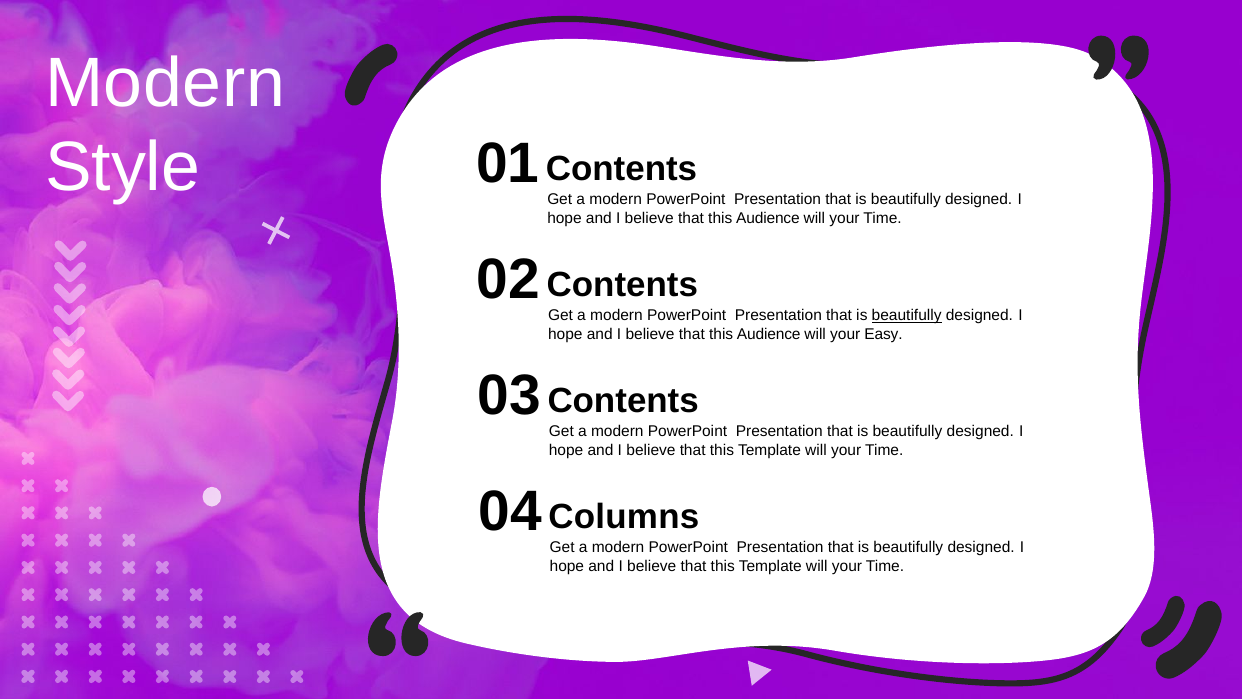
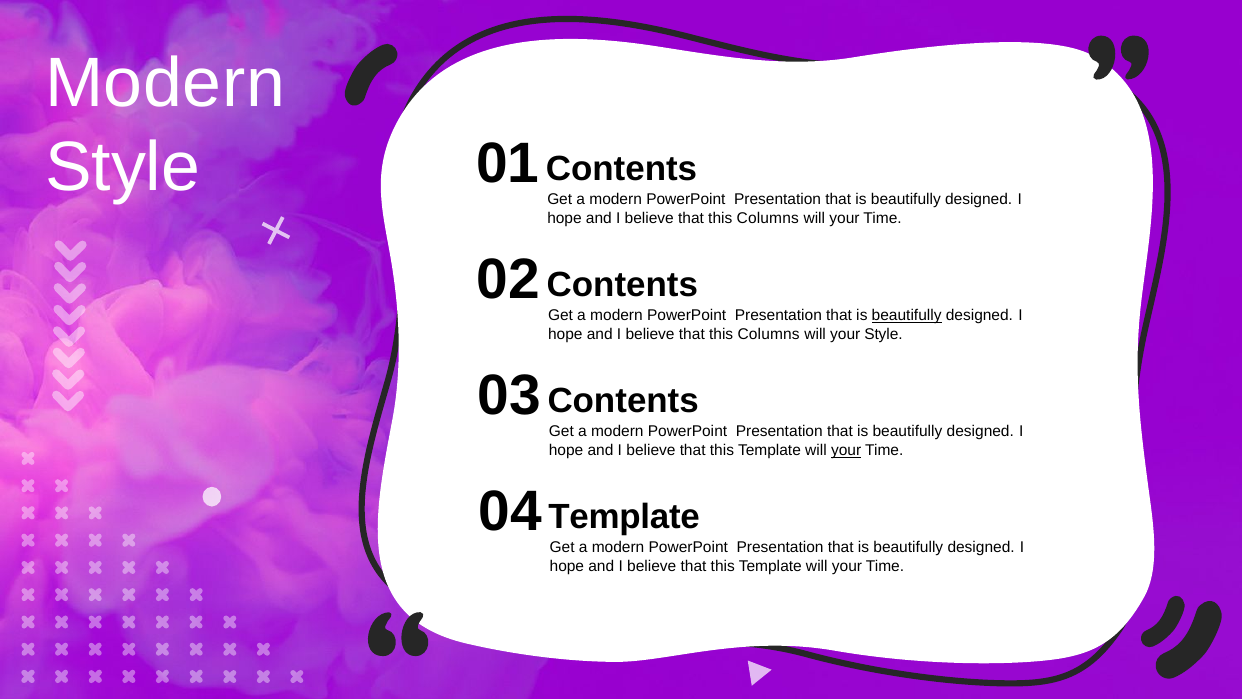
Audience at (768, 218): Audience -> Columns
Audience at (769, 334): Audience -> Columns
your Easy: Easy -> Style
your at (846, 450) underline: none -> present
Columns at (624, 517): Columns -> Template
